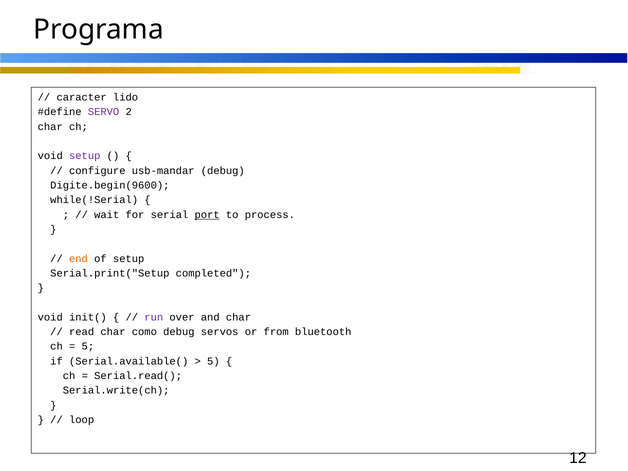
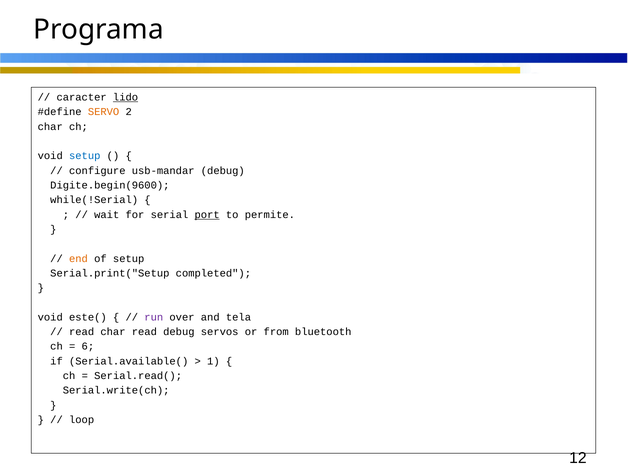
lido underline: none -> present
SERVO colour: purple -> orange
setup at (85, 156) colour: purple -> blue
process: process -> permite
init(: init( -> este(
and char: char -> tela
char como: como -> read
5 at (88, 347): 5 -> 6
5 at (213, 361): 5 -> 1
